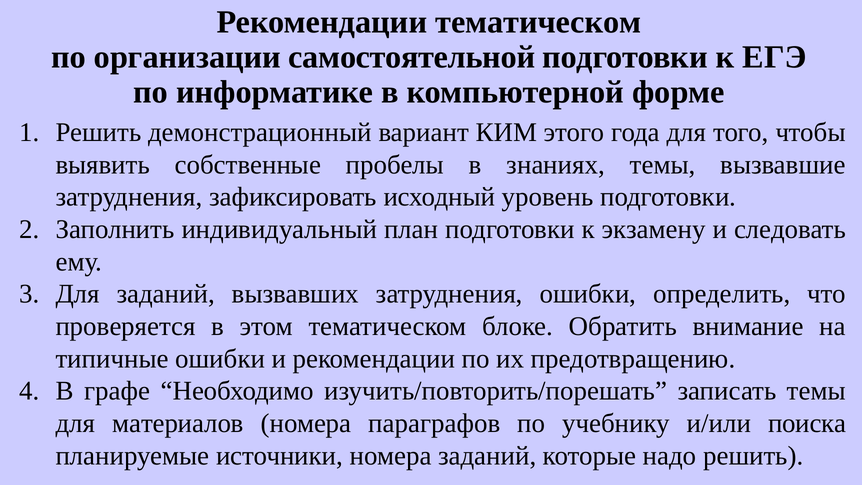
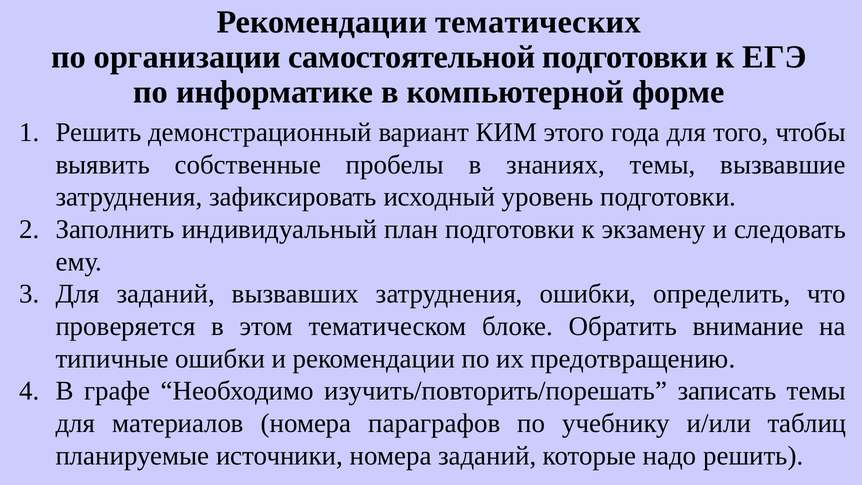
Рекомендации тематическом: тематическом -> тематических
поиска: поиска -> таблиц
